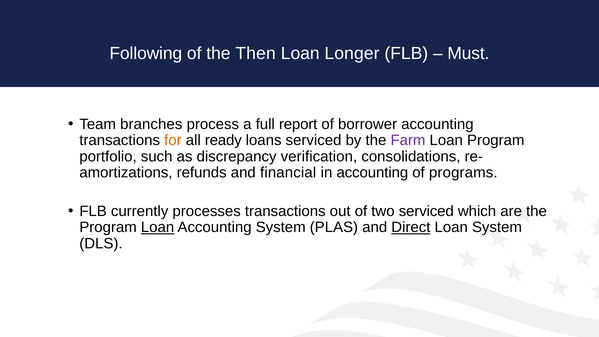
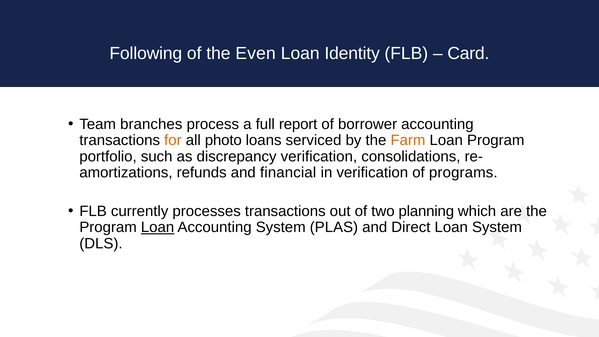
Then: Then -> Even
Longer: Longer -> Identity
Must: Must -> Card
ready: ready -> photo
Farm colour: purple -> orange
in accounting: accounting -> verification
two serviced: serviced -> planning
Direct underline: present -> none
